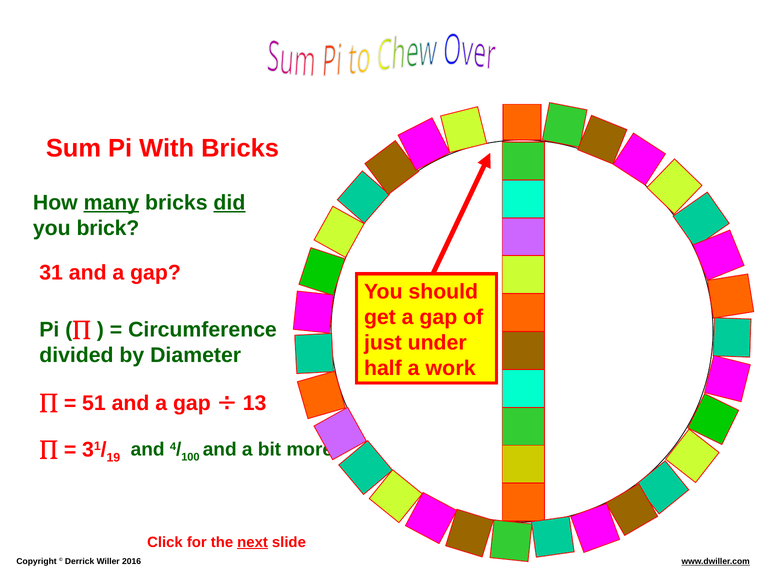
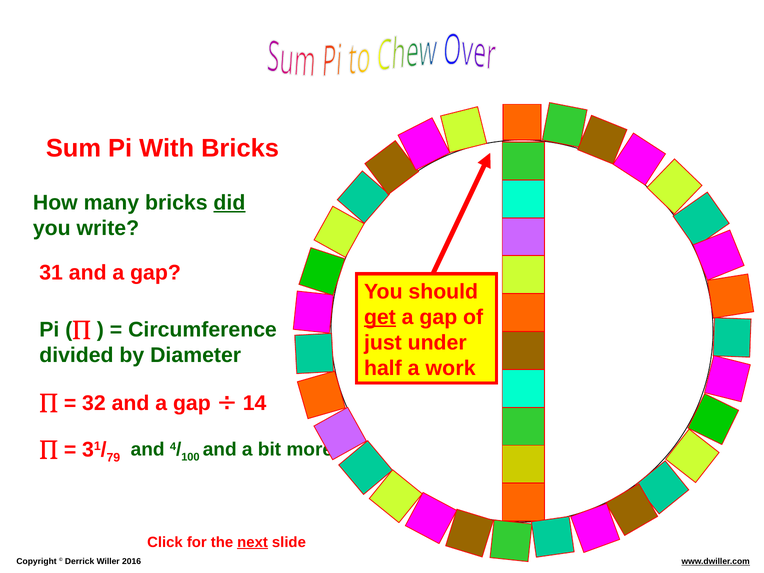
many underline: present -> none
brick: brick -> write
get underline: none -> present
51: 51 -> 32
13: 13 -> 14
19: 19 -> 79
